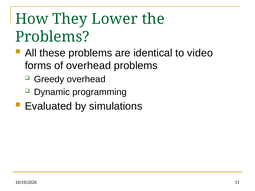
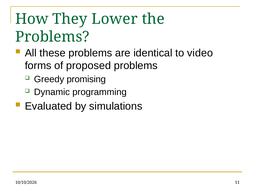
of overhead: overhead -> proposed
Greedy overhead: overhead -> promising
